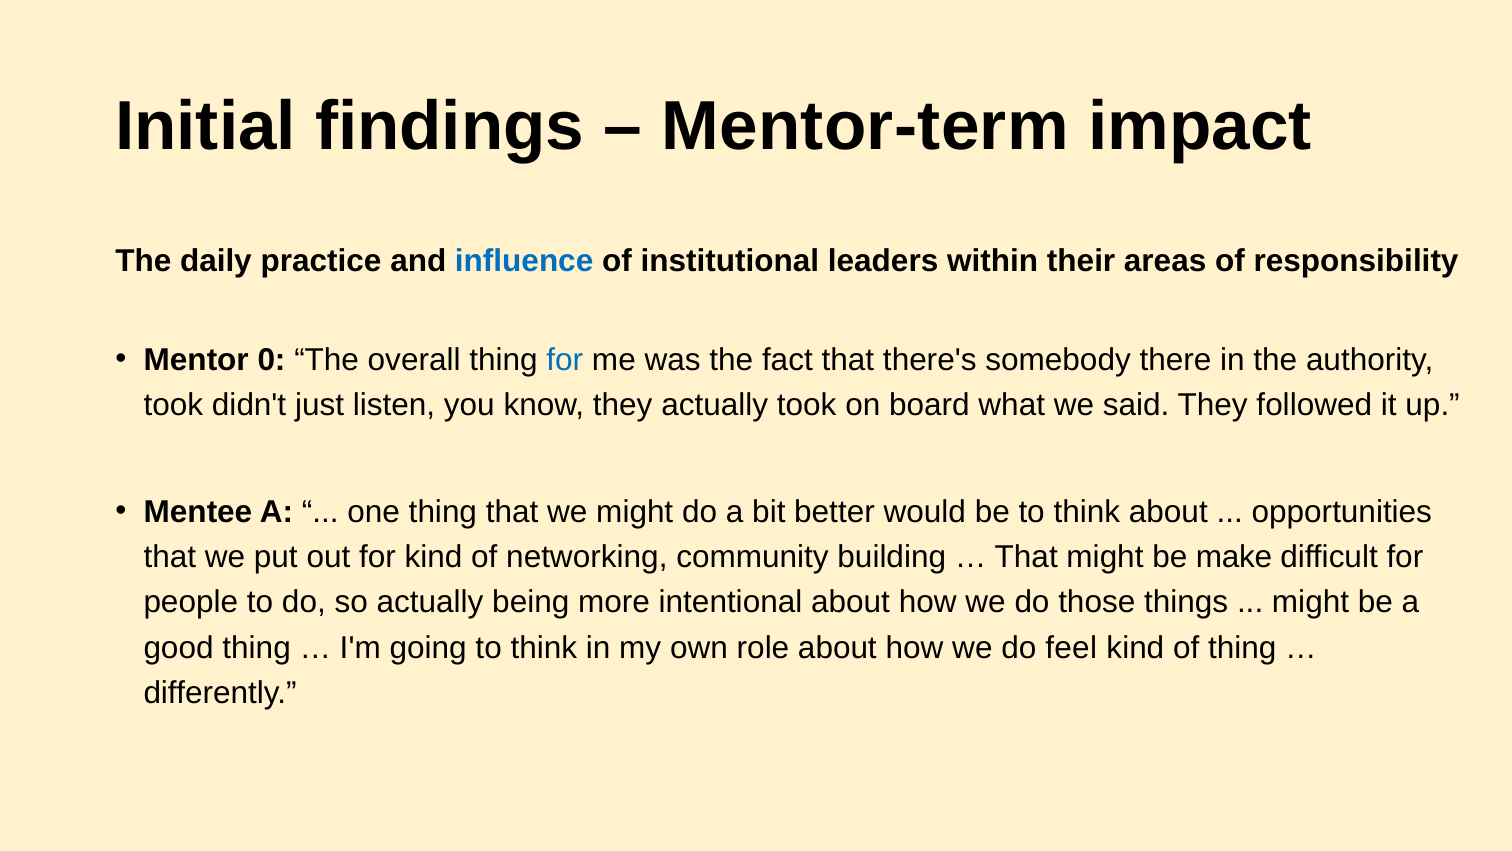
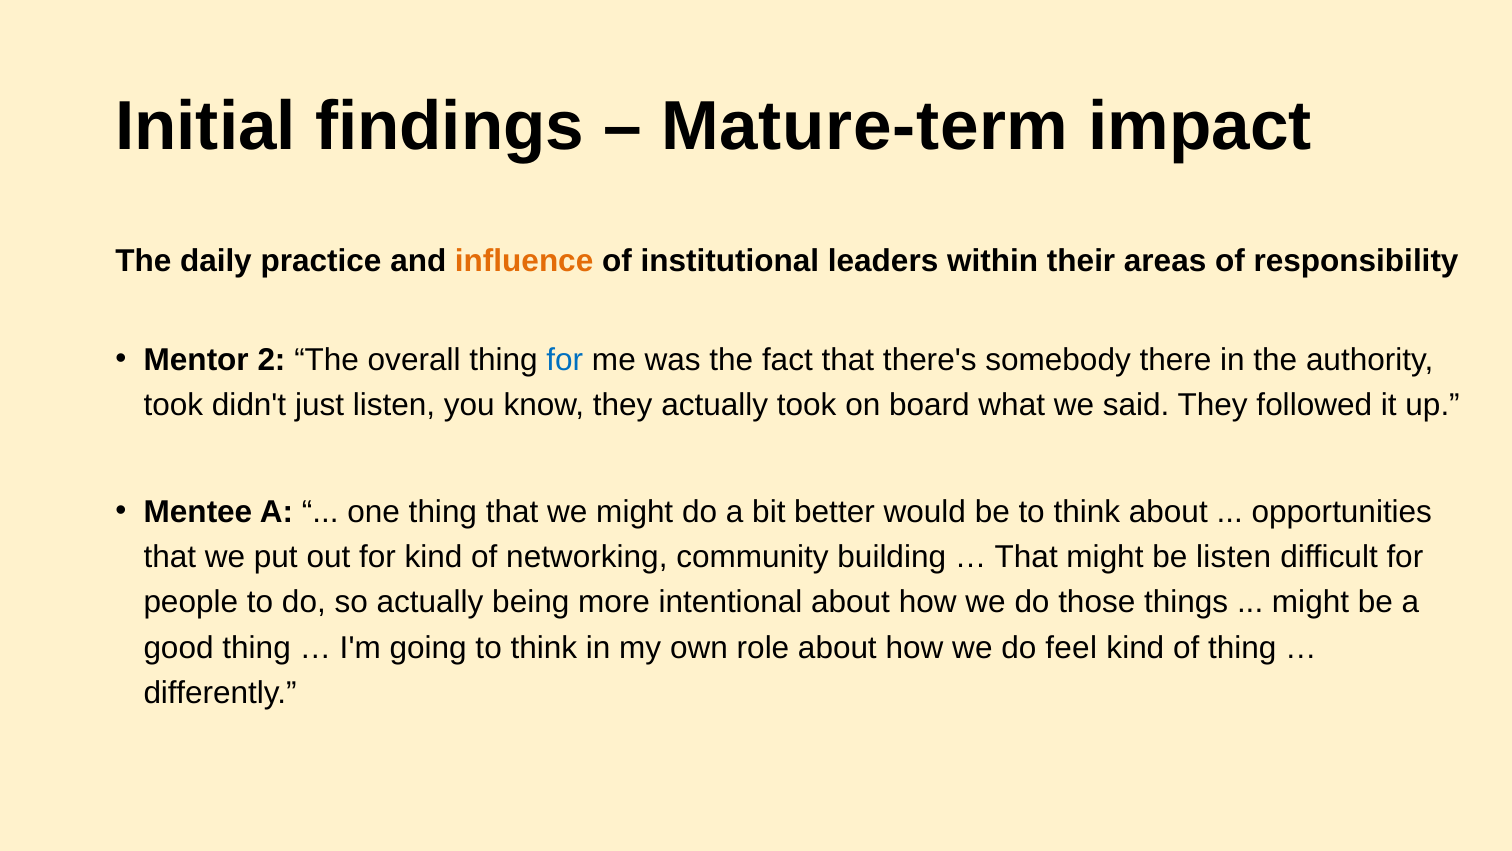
Mentor-term: Mentor-term -> Mature-term
influence colour: blue -> orange
0: 0 -> 2
be make: make -> listen
